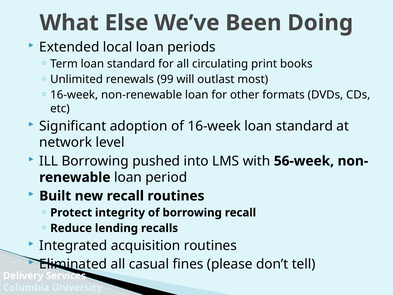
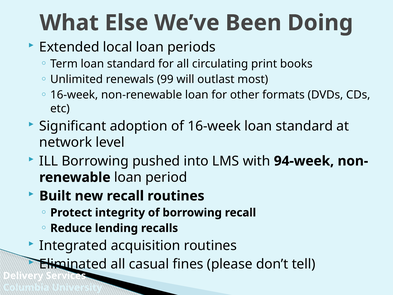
56-week: 56-week -> 94-week
